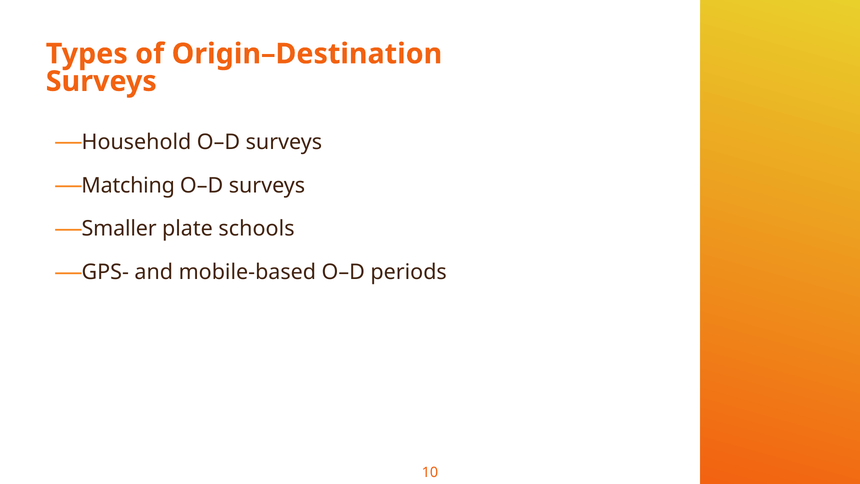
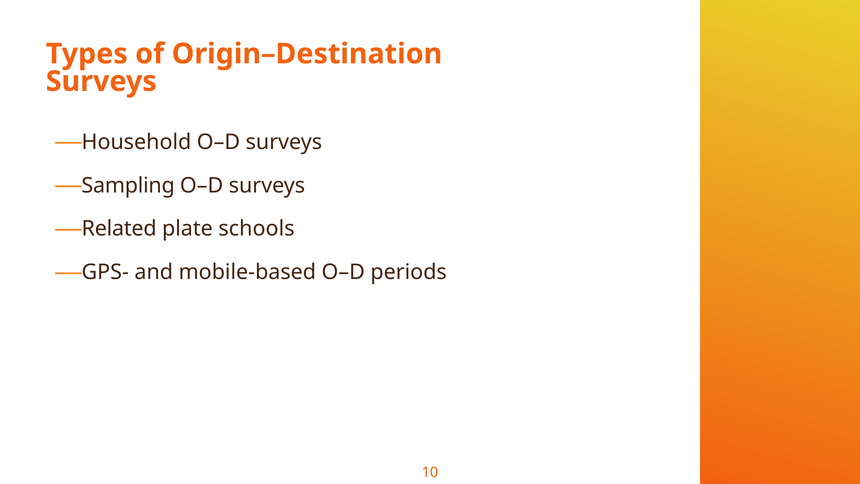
Matching: Matching -> Sampling
Smaller: Smaller -> Related
